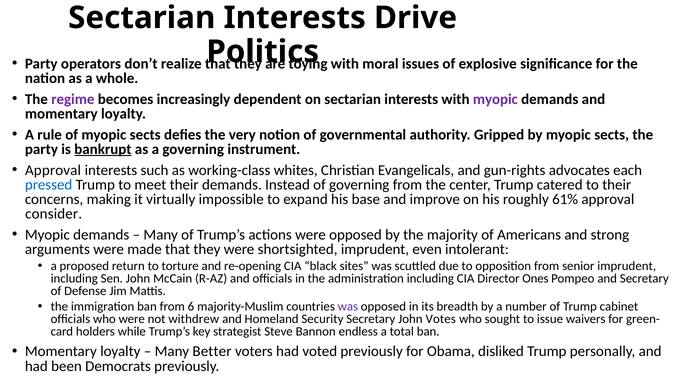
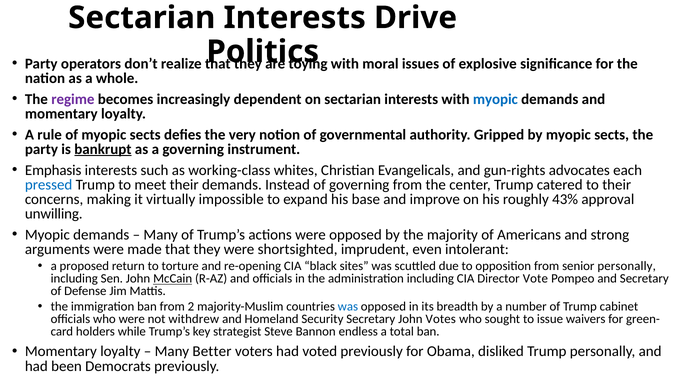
myopic at (495, 99) colour: purple -> blue
Approval at (53, 170): Approval -> Emphasis
61%: 61% -> 43%
consider: consider -> unwilling
senior imprudent: imprudent -> personally
McCain underline: none -> present
Ones: Ones -> Vote
6: 6 -> 2
was at (348, 307) colour: purple -> blue
